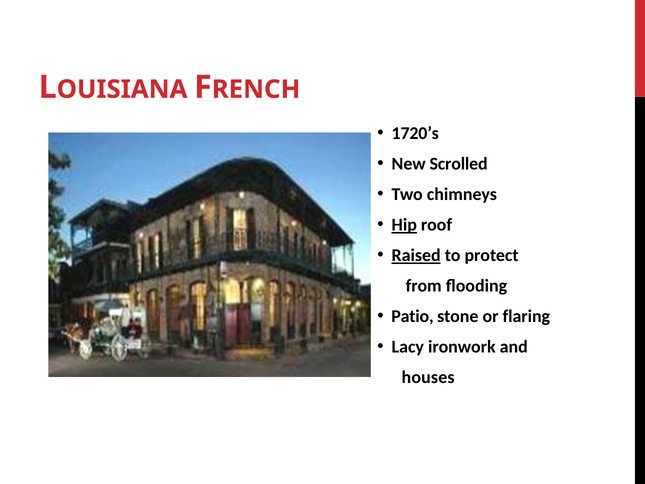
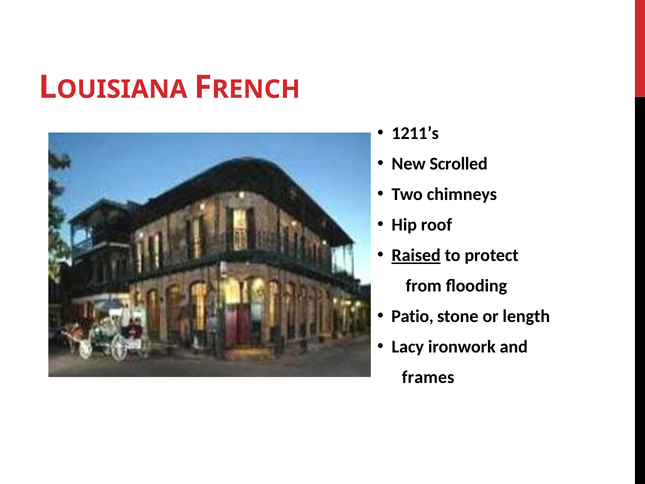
1720’s: 1720’s -> 1211’s
Hip underline: present -> none
flaring: flaring -> length
houses: houses -> frames
